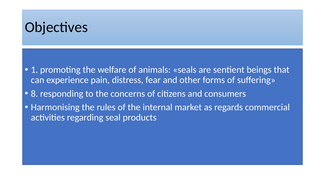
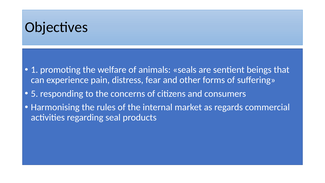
8: 8 -> 5
